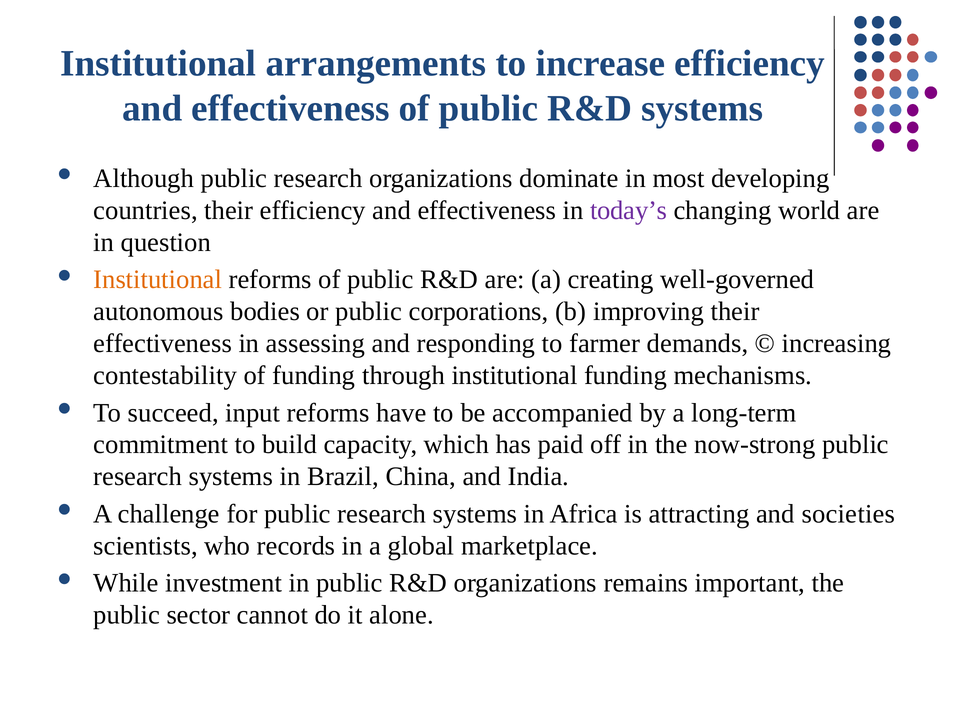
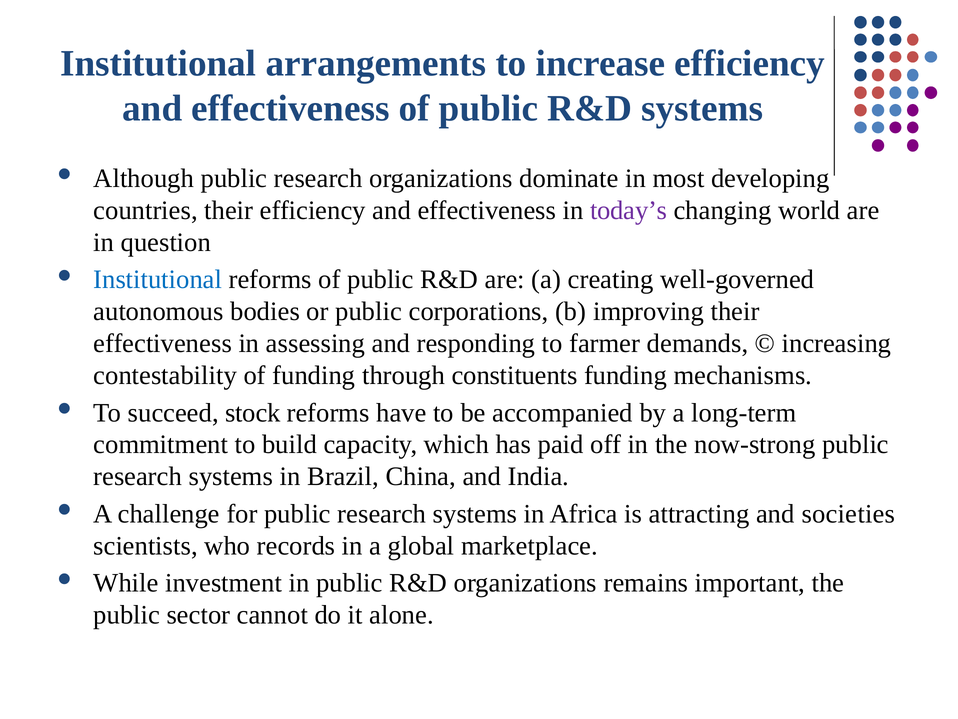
Institutional at (158, 279) colour: orange -> blue
through institutional: institutional -> constituents
input: input -> stock
